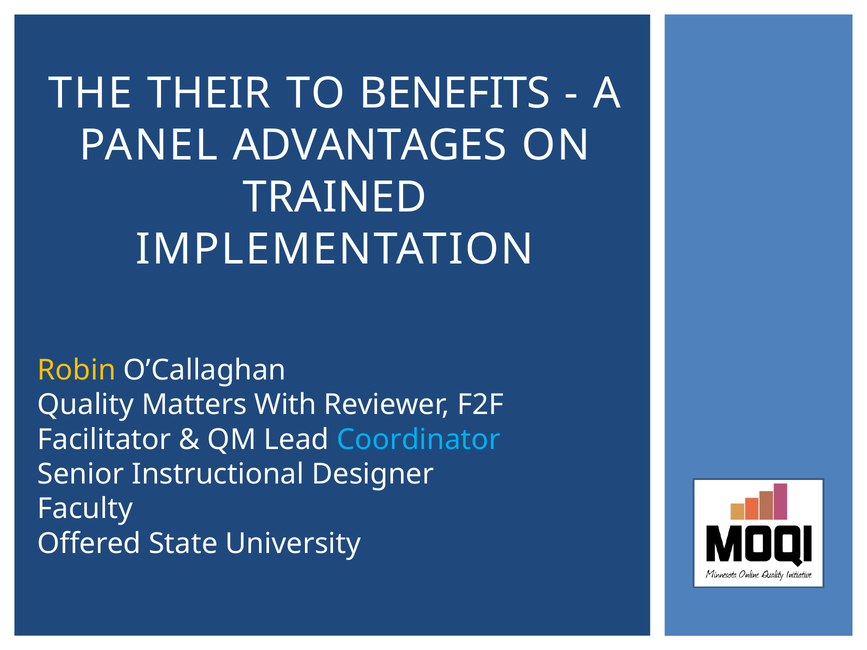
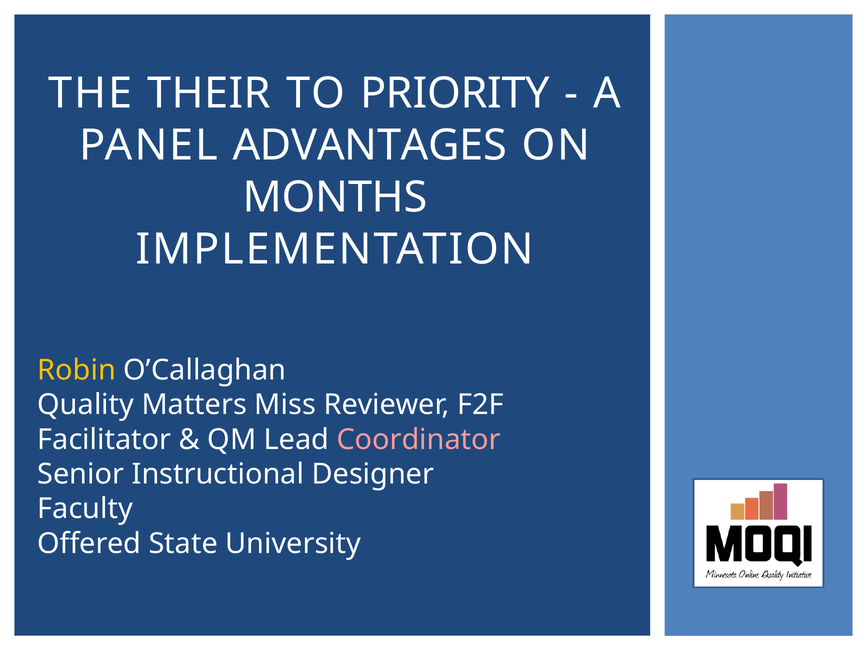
BENEFITS: BENEFITS -> PRIORITY
TRAINED: TRAINED -> MONTHS
With: With -> Miss
Coordinator colour: light blue -> pink
